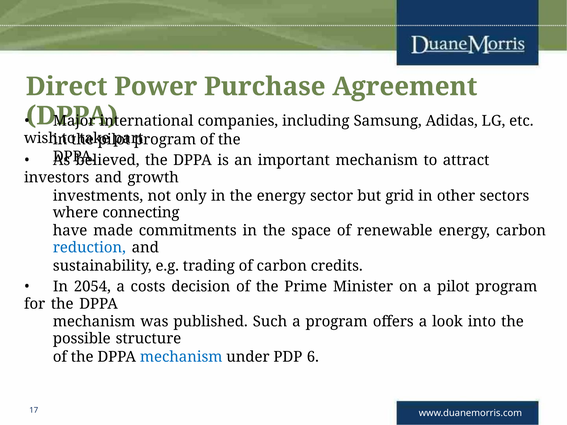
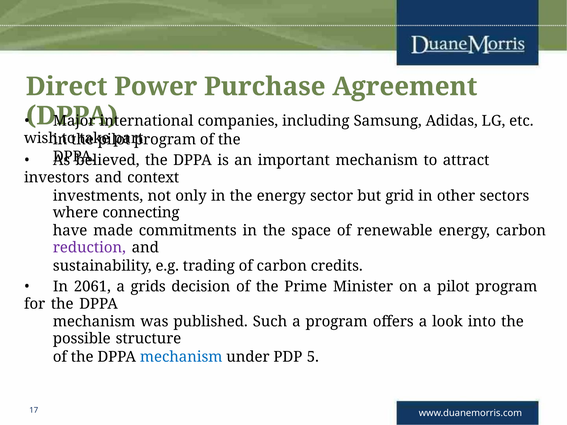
growth: growth -> context
reduction colour: blue -> purple
2054: 2054 -> 2061
costs: costs -> grids
6: 6 -> 5
